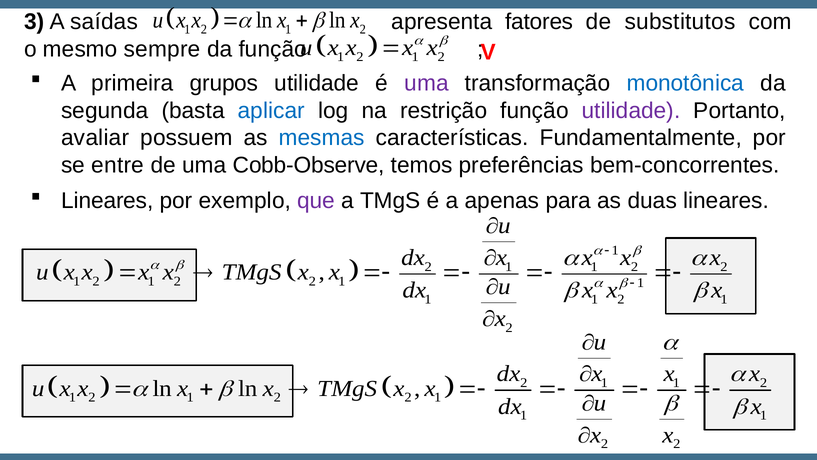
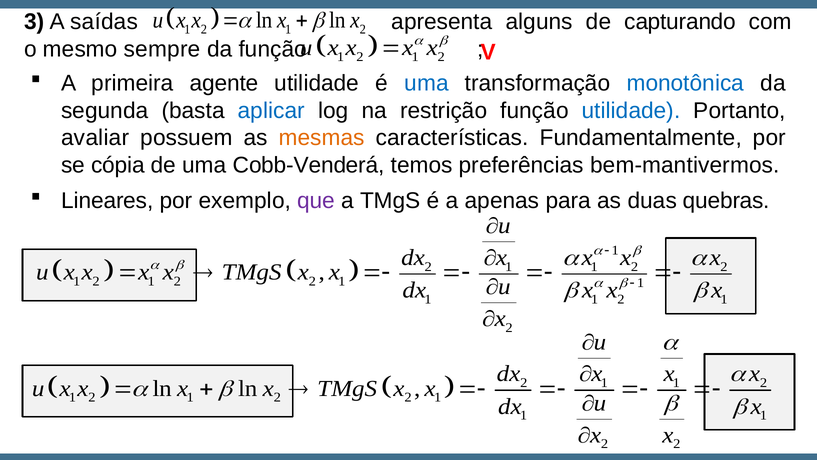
fatores: fatores -> alguns
substitutos: substitutos -> capturando
grupos: grupos -> agente
uma at (427, 83) colour: purple -> blue
utilidade at (631, 111) colour: purple -> blue
mesmas colour: blue -> orange
entre: entre -> cópia
Cobb-Observe: Cobb-Observe -> Cobb-Venderá
bem-concorrentes: bem-concorrentes -> bem-mantivermos
duas lineares: lineares -> quebras
